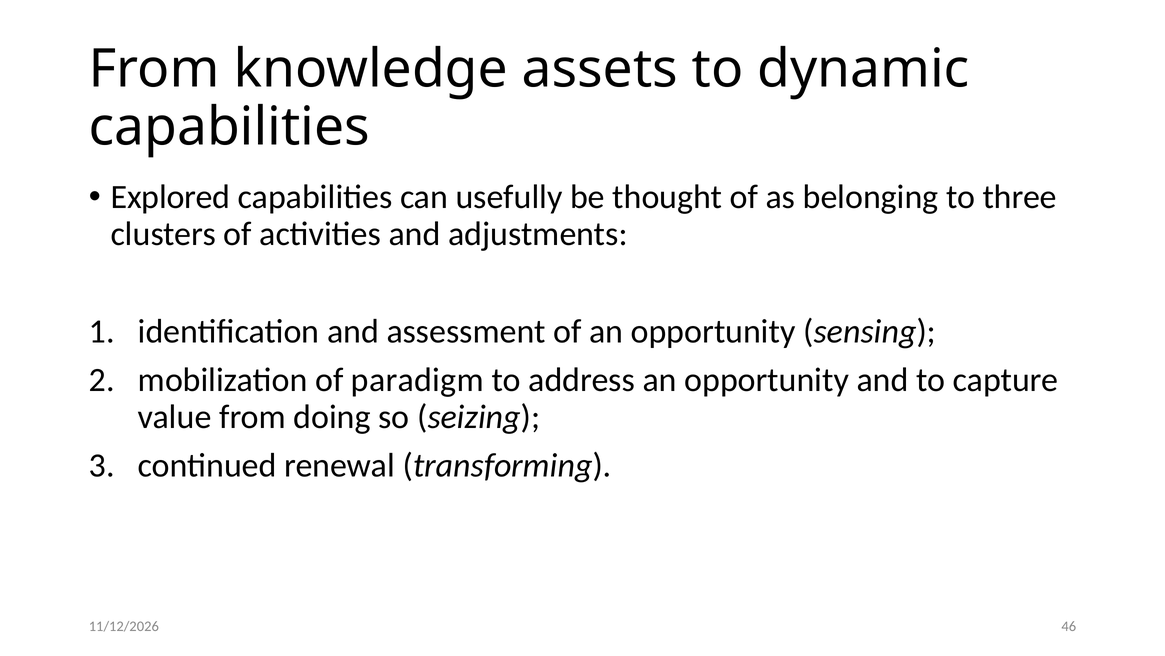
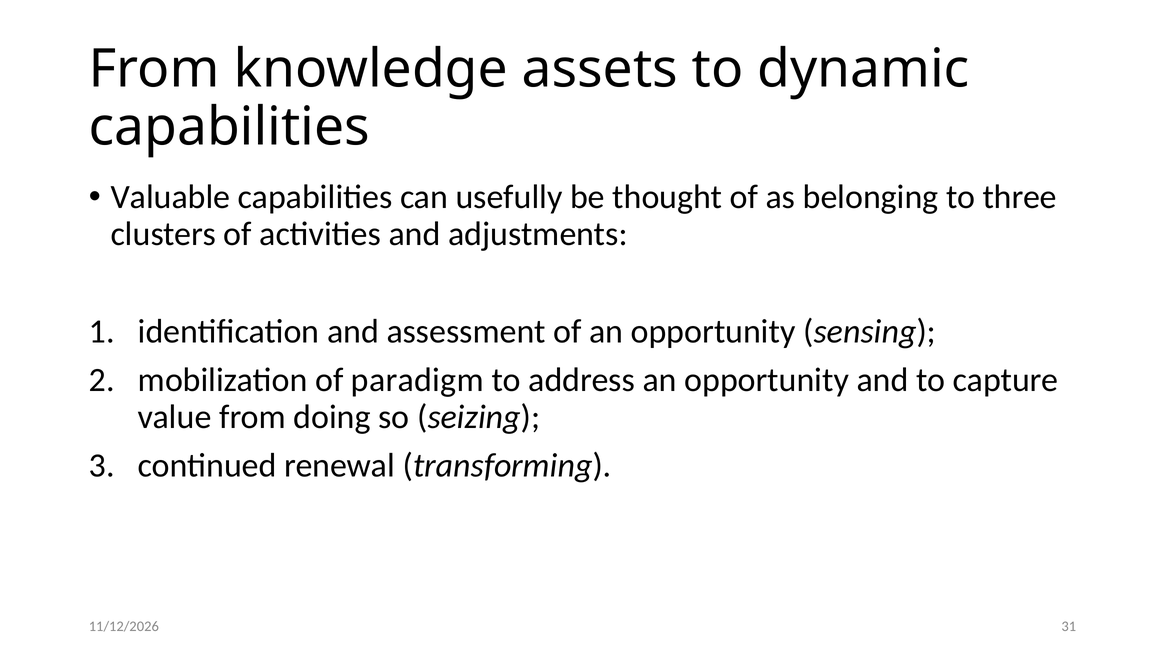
Explored: Explored -> Valuable
46: 46 -> 31
